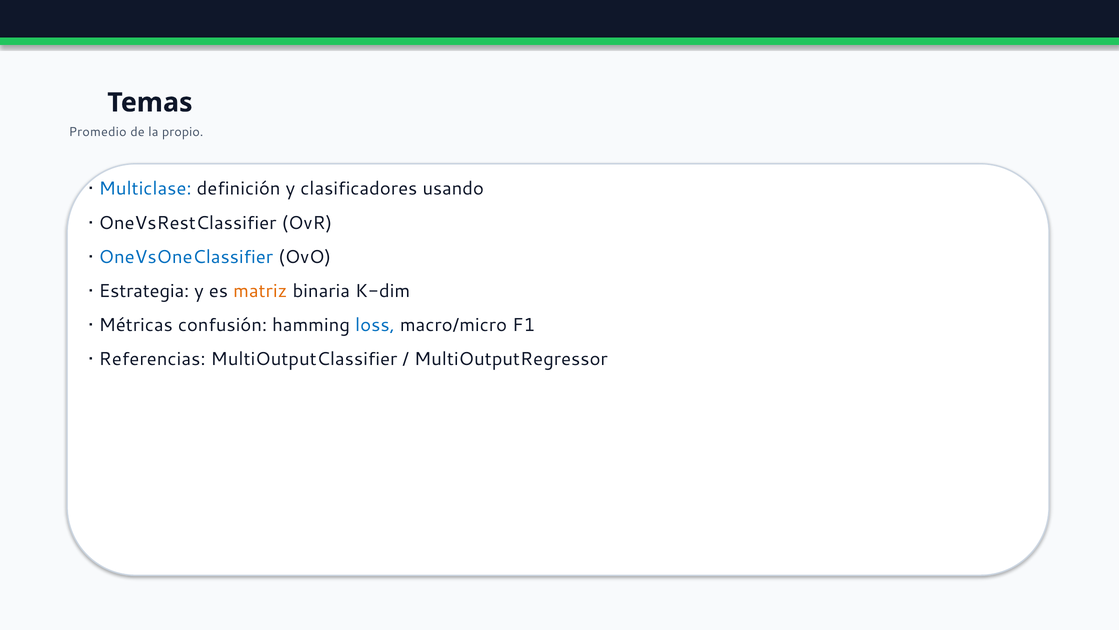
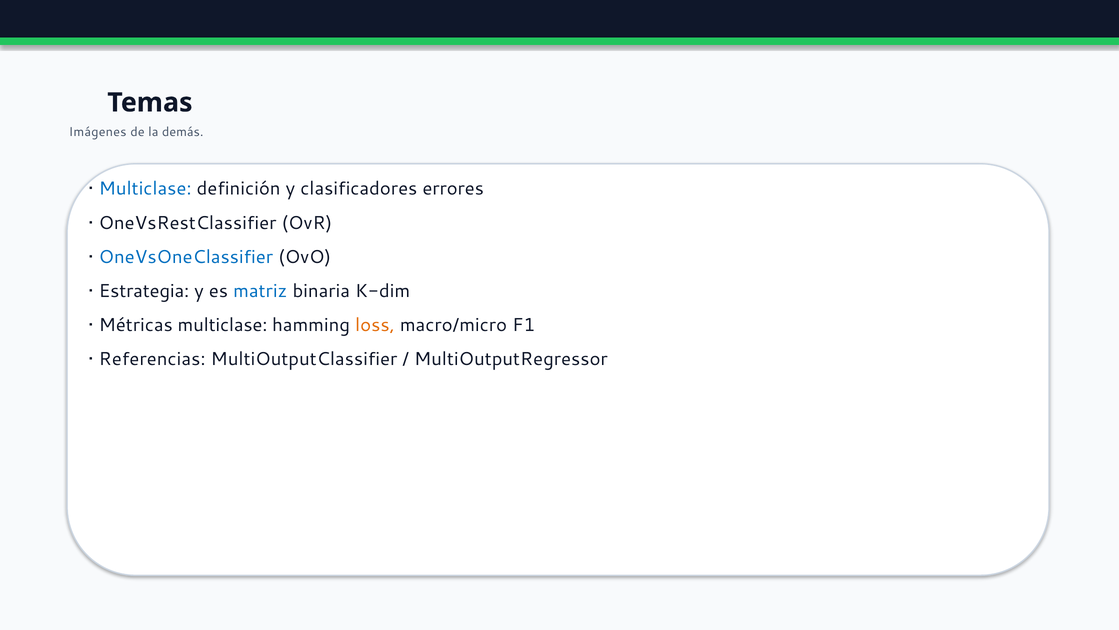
Promedio: Promedio -> Imágenes
propio: propio -> demás
usando: usando -> errores
matriz colour: orange -> blue
Métricas confusión: confusión -> multiclase
loss colour: blue -> orange
